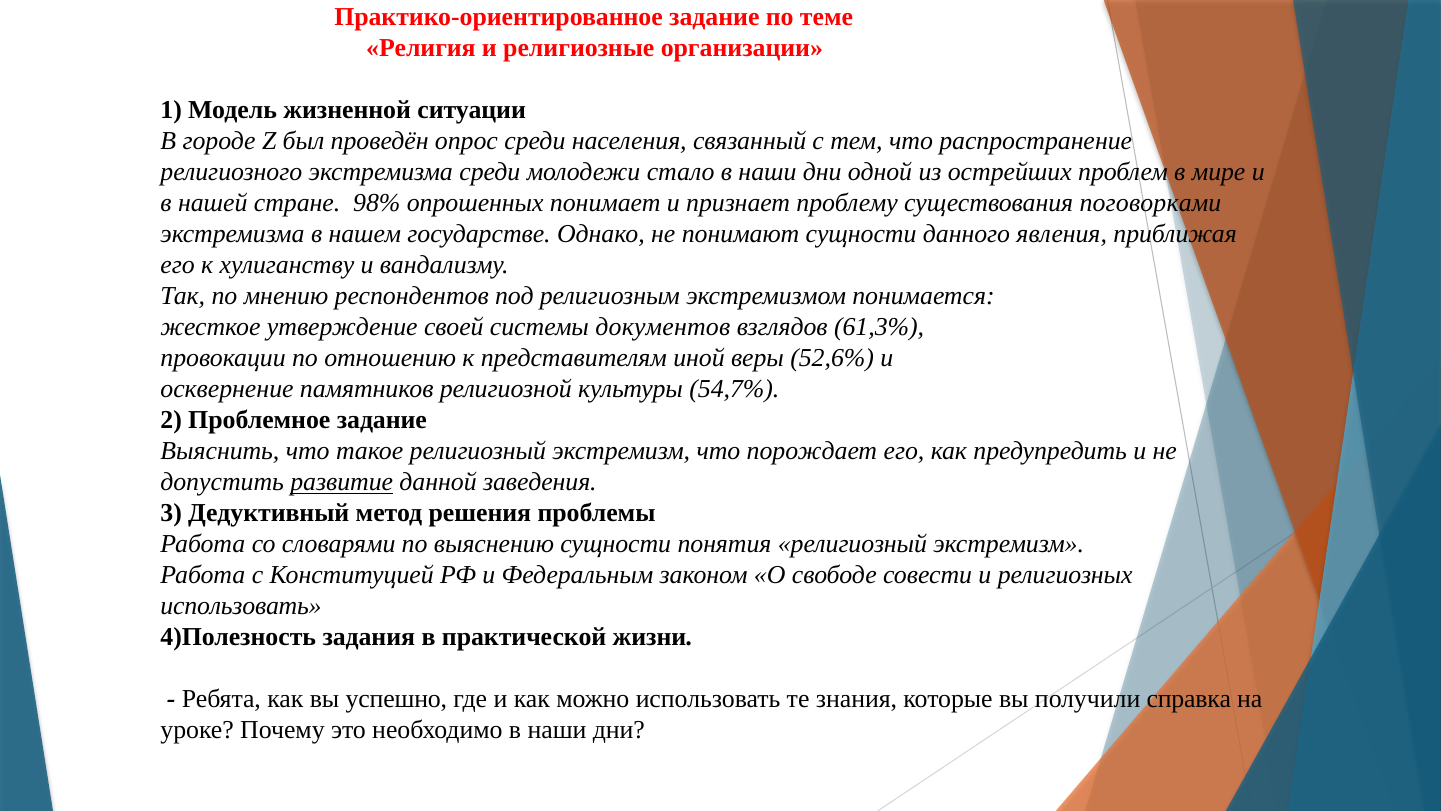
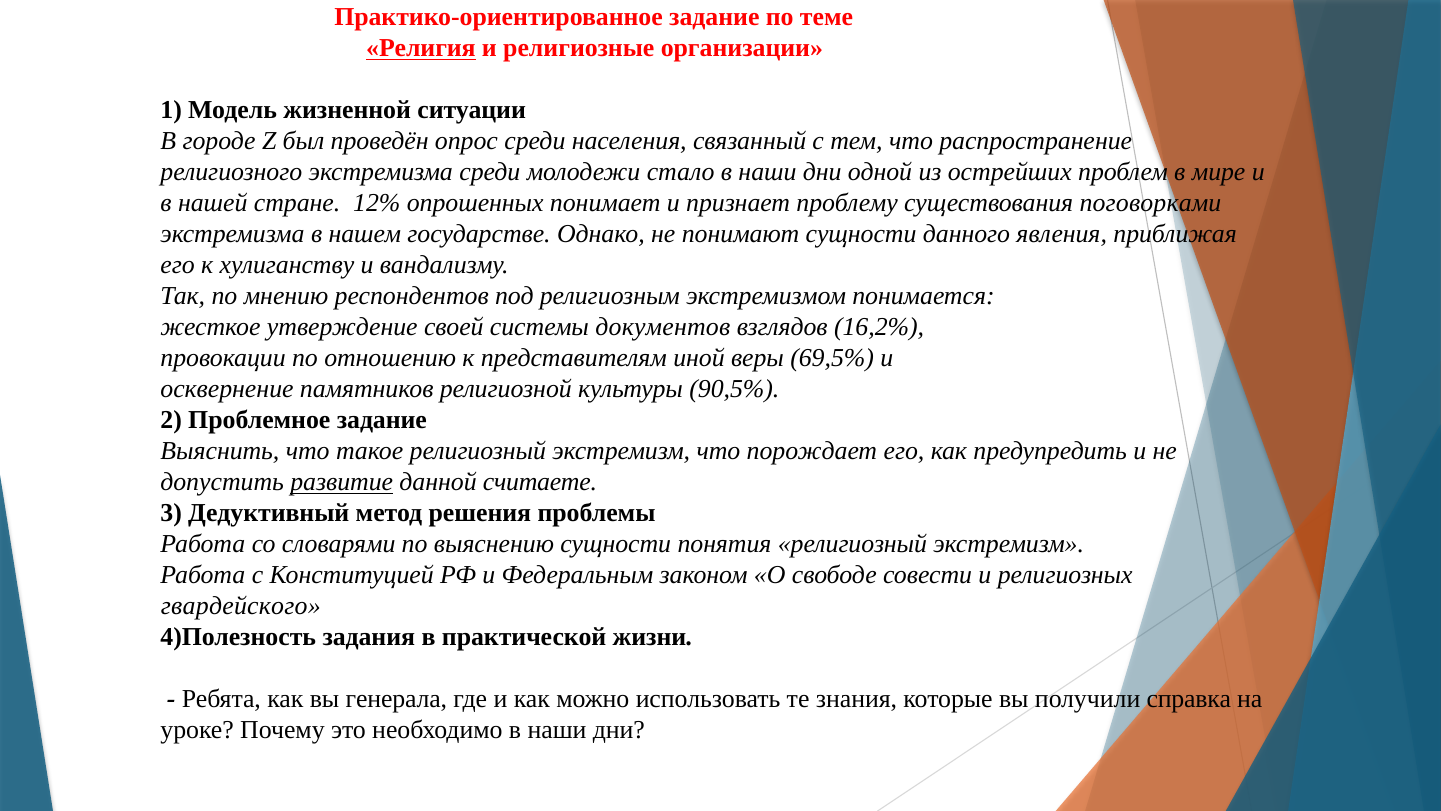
Религия underline: none -> present
98%: 98% -> 12%
61,3%: 61,3% -> 16,2%
52,6%: 52,6% -> 69,5%
54,7%: 54,7% -> 90,5%
заведения: заведения -> считаете
использовать at (241, 606): использовать -> гвардейского
успешно: успешно -> генерала
